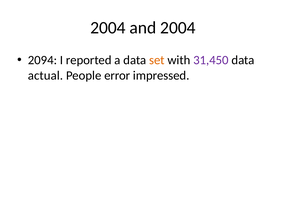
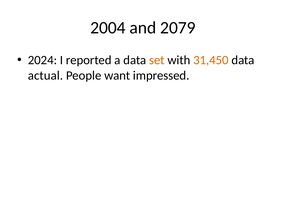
and 2004: 2004 -> 2079
2094: 2094 -> 2024
31,450 colour: purple -> orange
error: error -> want
